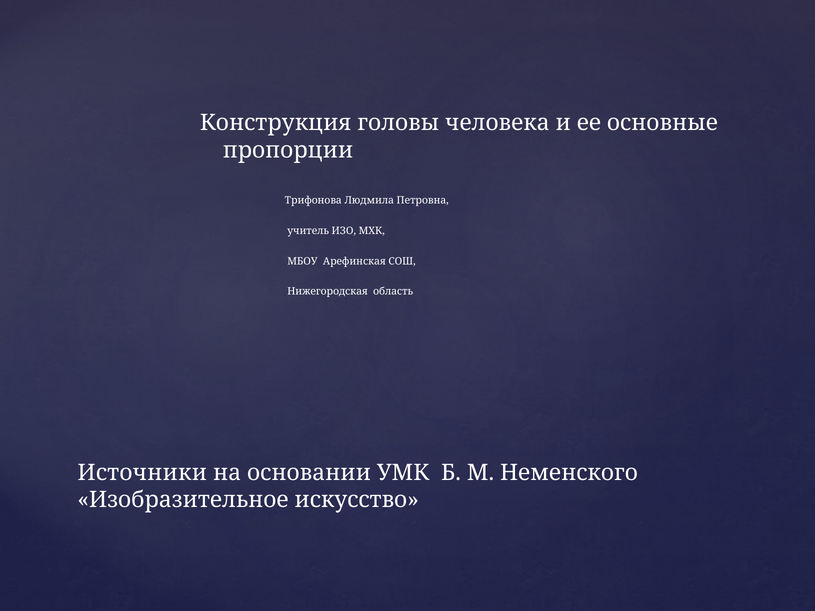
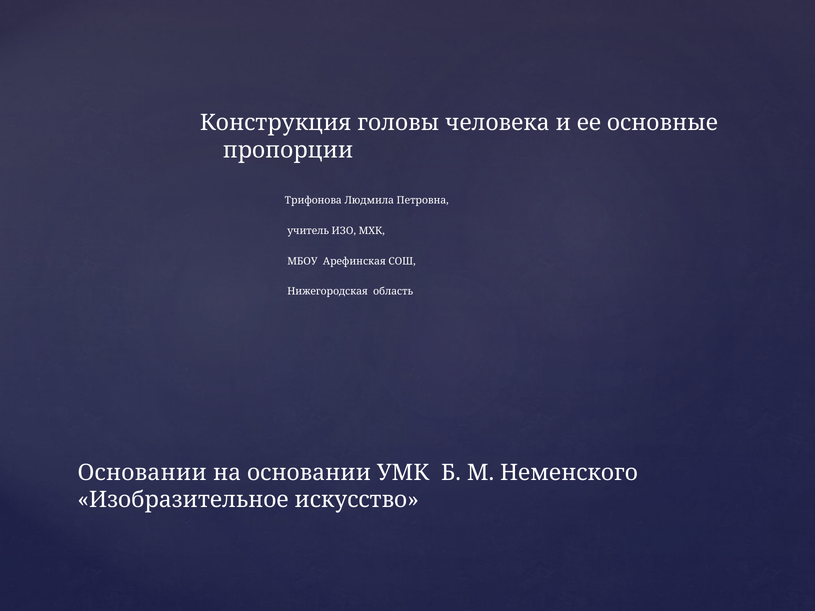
Источники at (142, 473): Источники -> Основании
